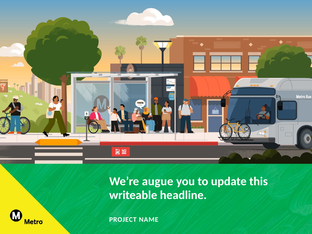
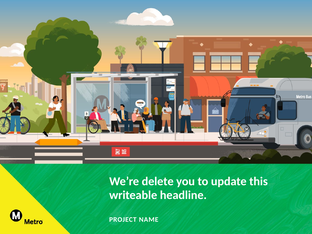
augue: augue -> delete
